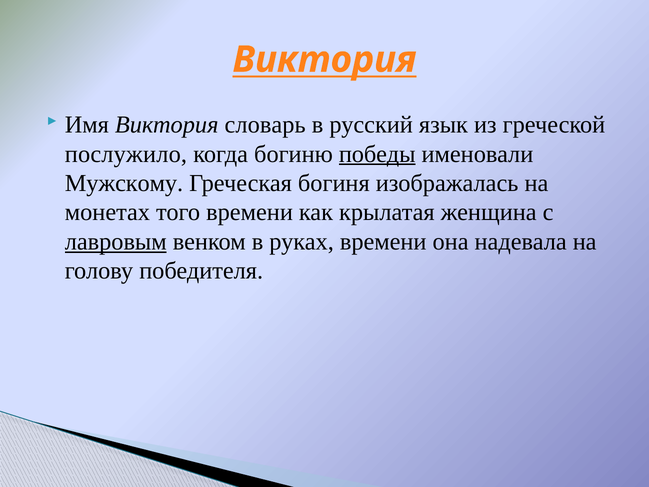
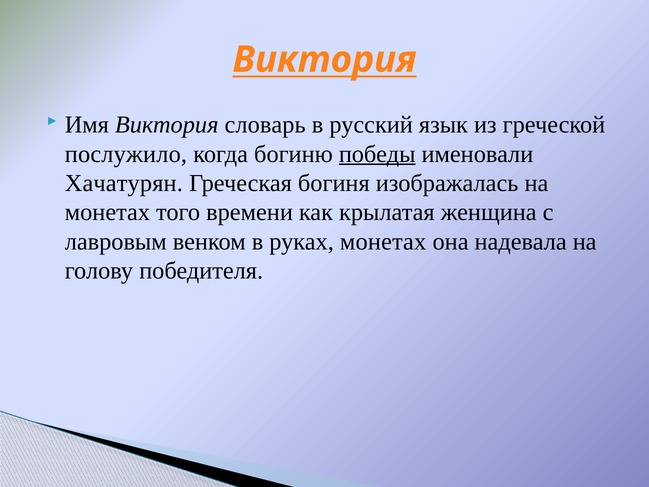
Мужскому: Мужскому -> Хачатурян
лавровым underline: present -> none
руках времени: времени -> монетах
